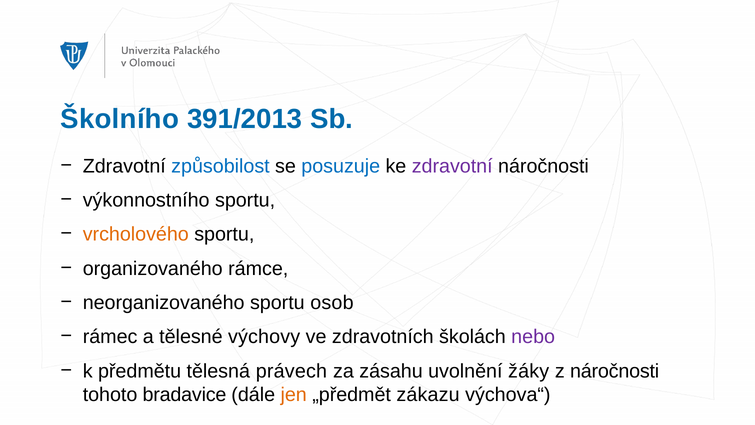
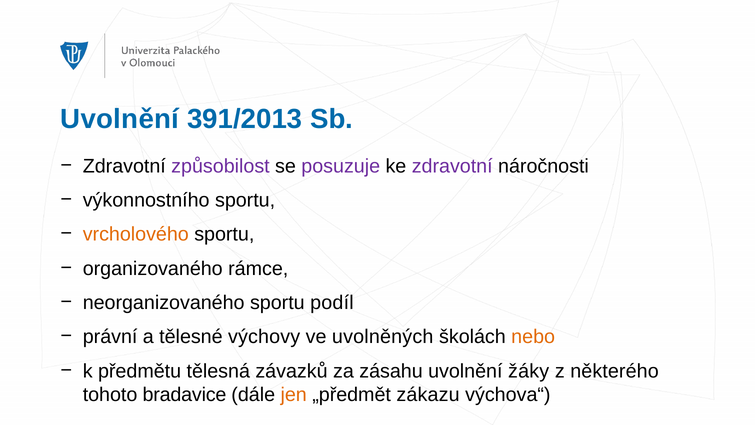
Školního at (120, 119): Školního -> Uvolnění
způsobilost colour: blue -> purple
posuzuje colour: blue -> purple
osob: osob -> podíl
rámec: rámec -> právní
zdravotních: zdravotních -> uvolněných
nebo colour: purple -> orange
právech: právech -> závazků
z náročnosti: náročnosti -> některého
